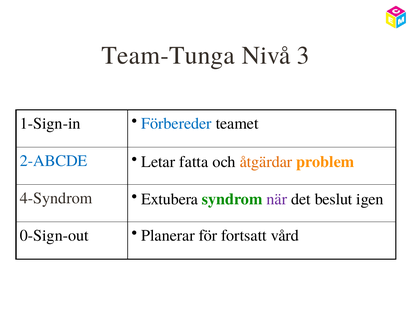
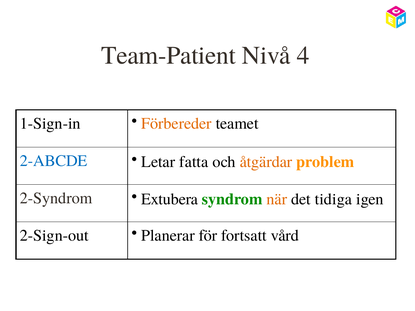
Team-Tunga: Team-Tunga -> Team-Patient
3: 3 -> 4
Förbereder colour: blue -> orange
4-Syndrom: 4-Syndrom -> 2-Syndrom
när colour: purple -> orange
beslut: beslut -> tidiga
0-Sign-out: 0-Sign-out -> 2-Sign-out
